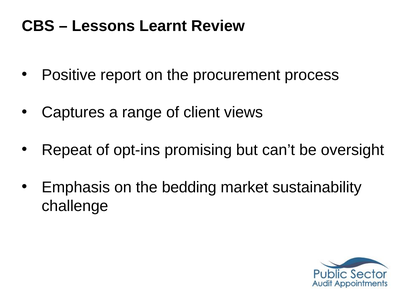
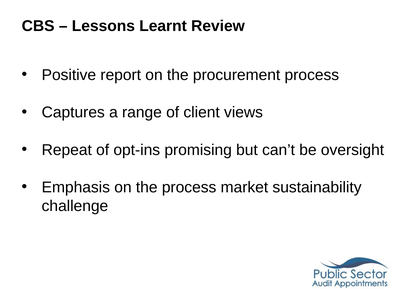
the bedding: bedding -> process
